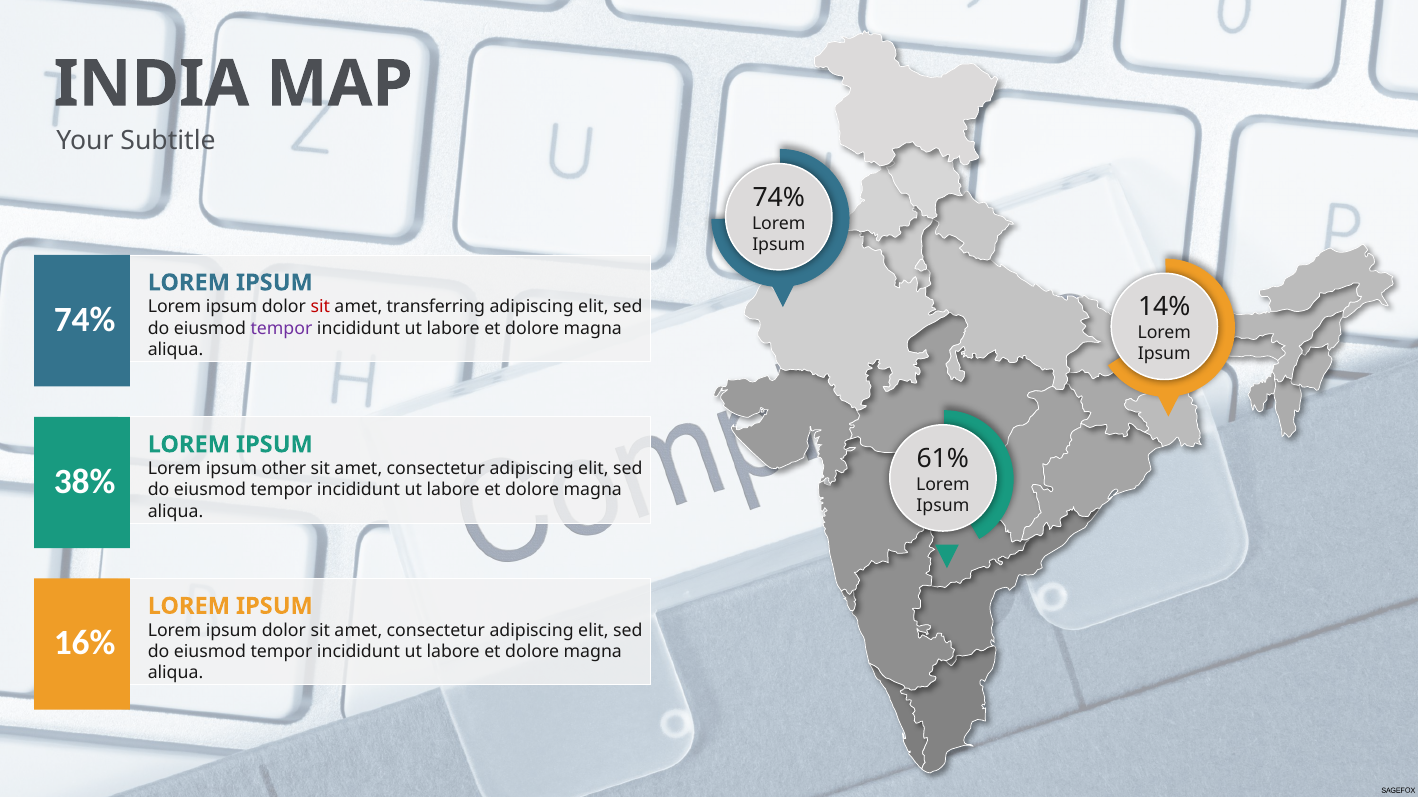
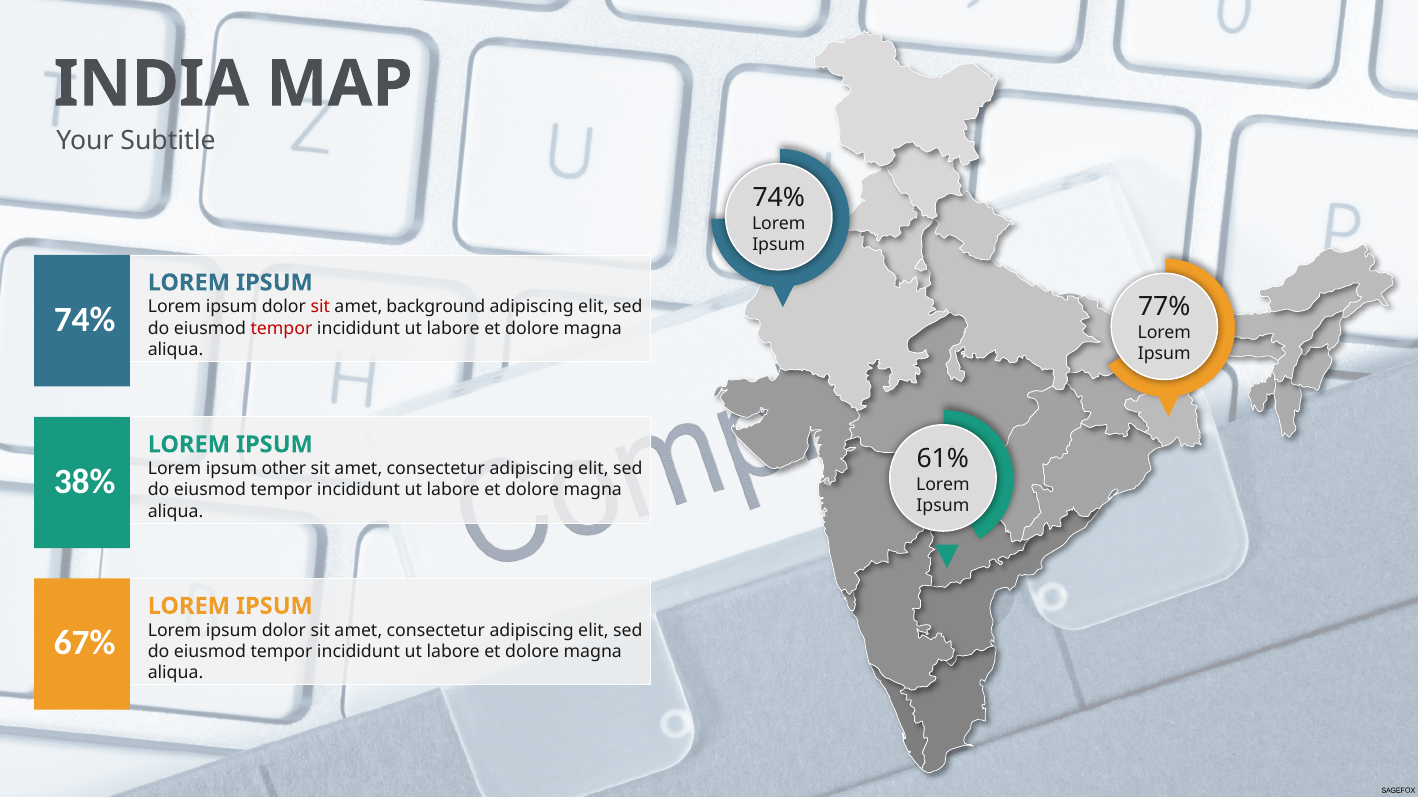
14%: 14% -> 77%
transferring: transferring -> background
tempor at (281, 329) colour: purple -> red
16%: 16% -> 67%
